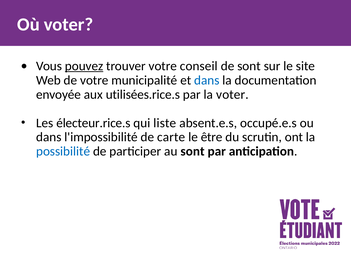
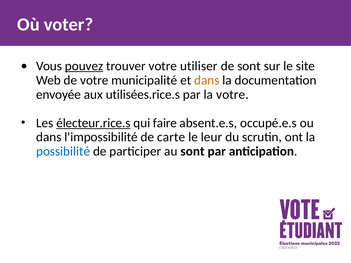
conseil: conseil -> utiliser
dans at (207, 80) colour: blue -> orange
la voter: voter -> votre
électeur.rice.s underline: none -> present
liste: liste -> faire
être: être -> leur
